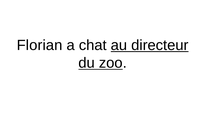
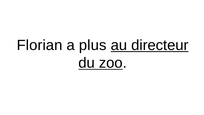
chat: chat -> plus
